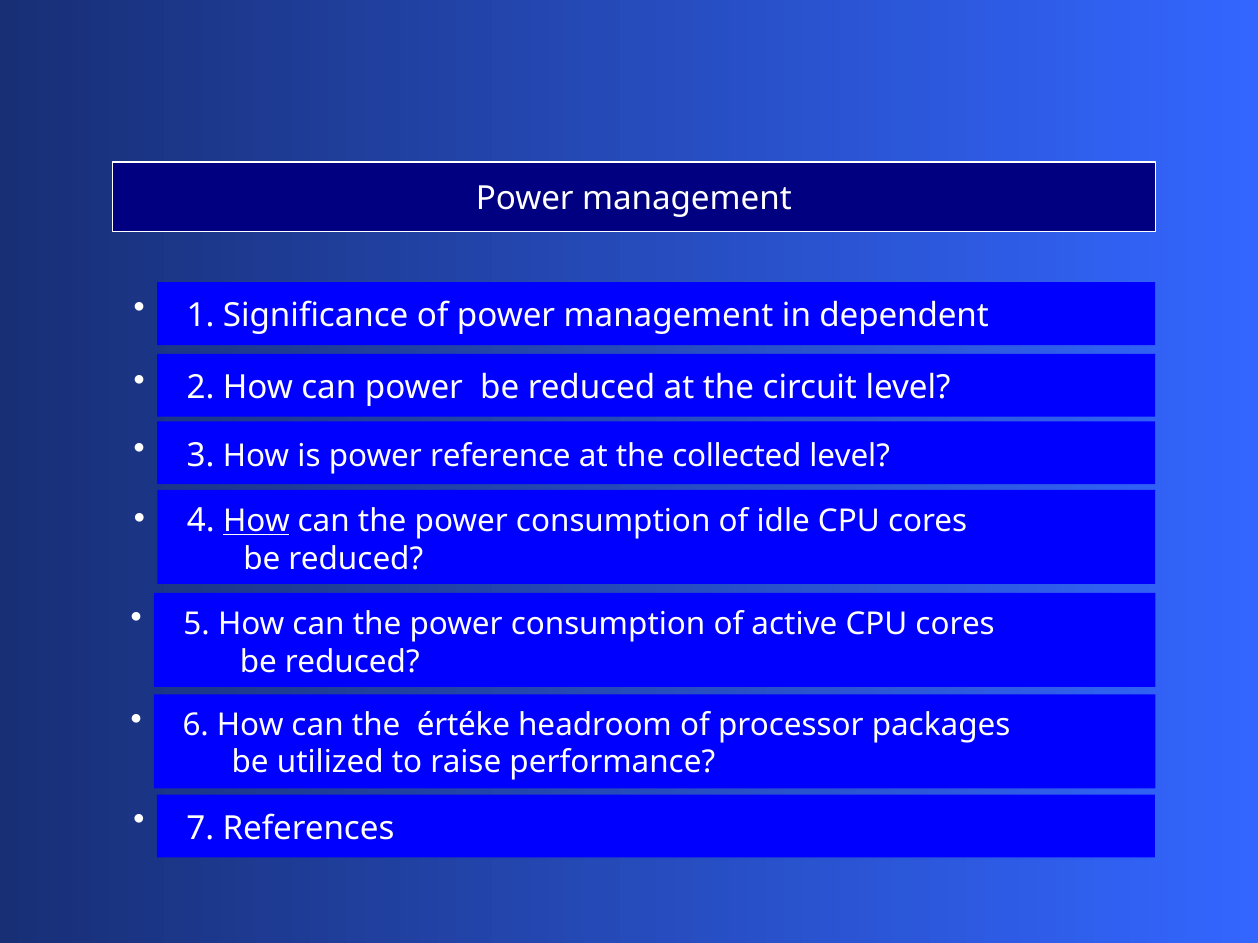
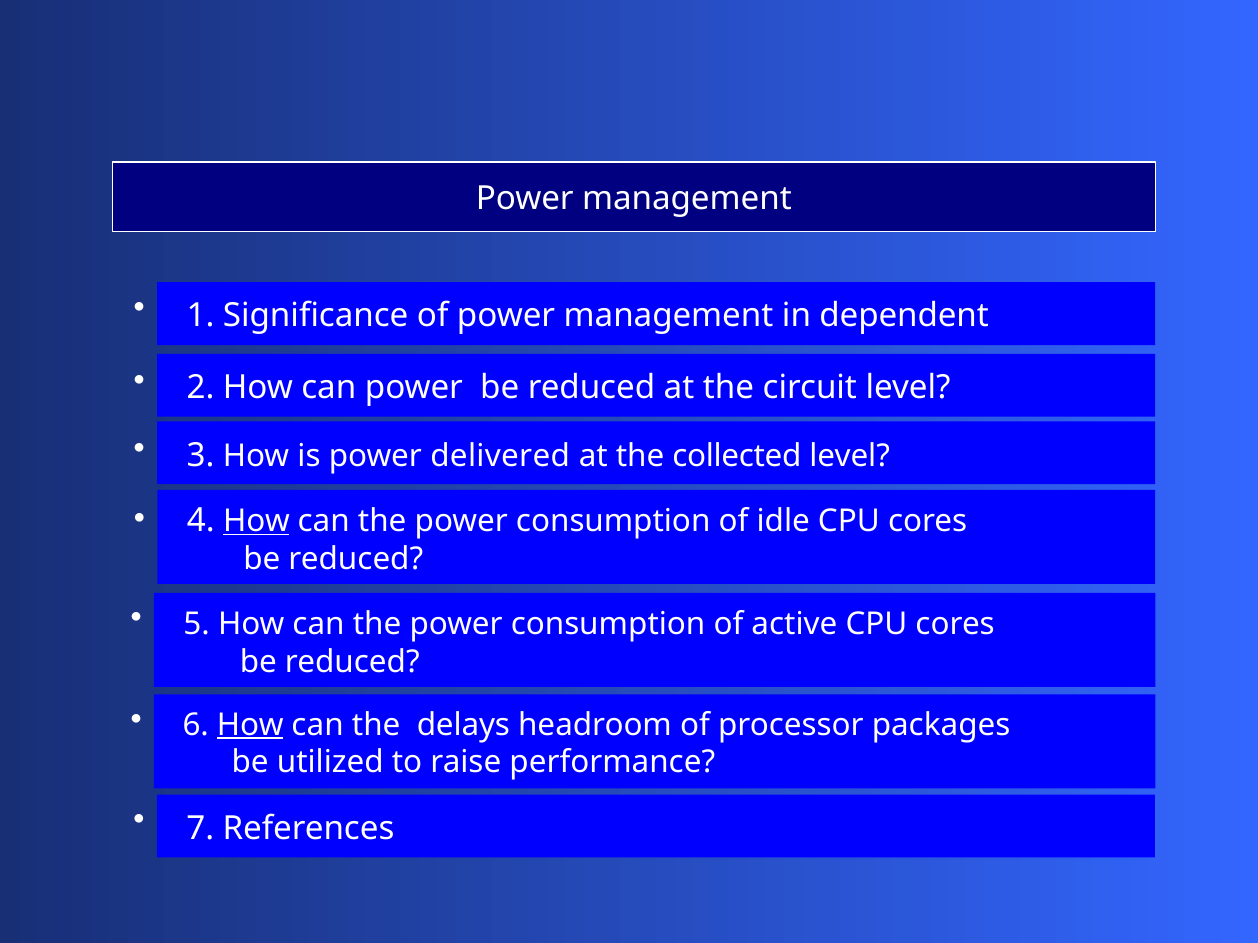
reference: reference -> delivered
How at (250, 725) underline: none -> present
értéke: értéke -> delays
